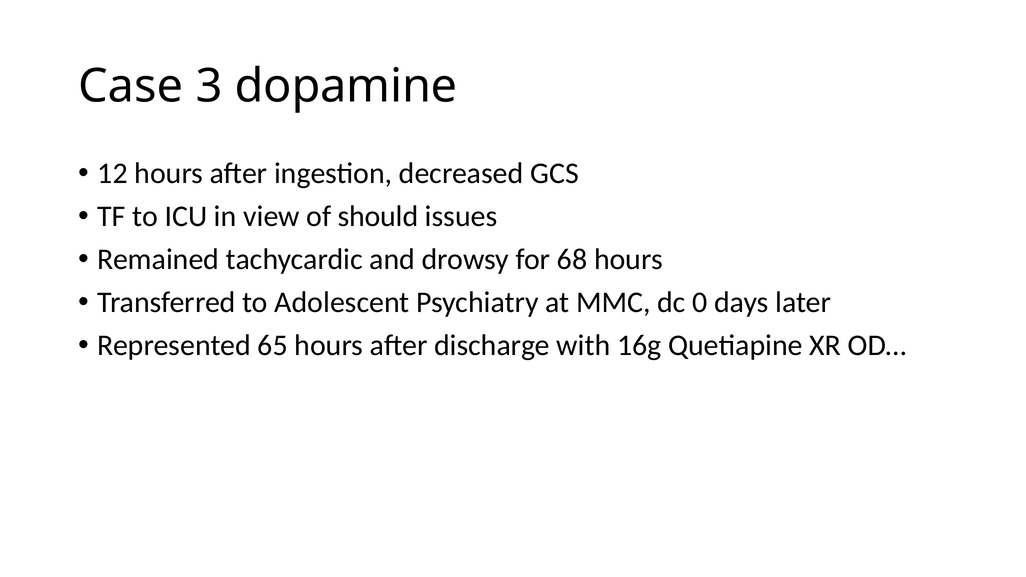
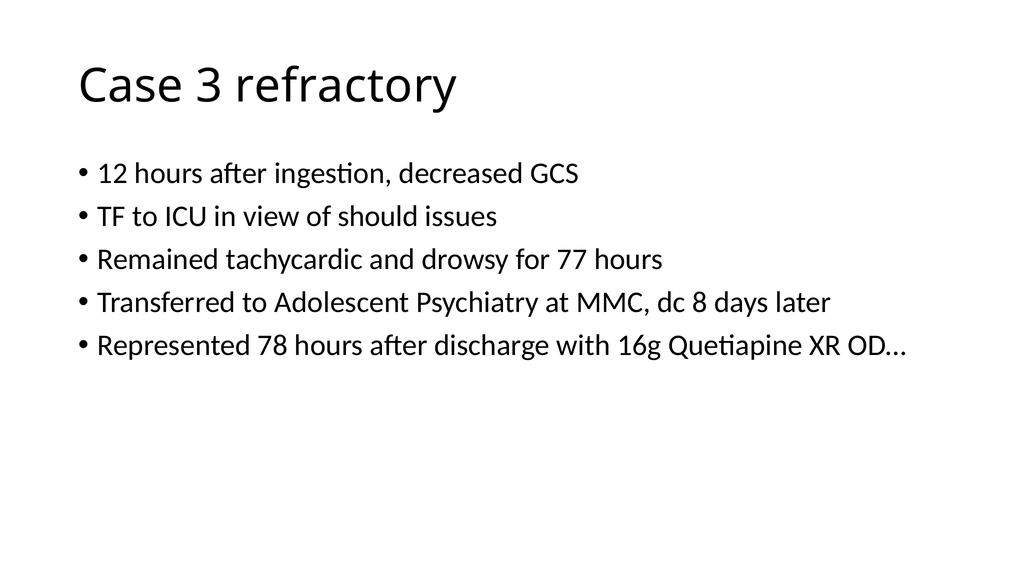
dopamine: dopamine -> refractory
68: 68 -> 77
0: 0 -> 8
65: 65 -> 78
